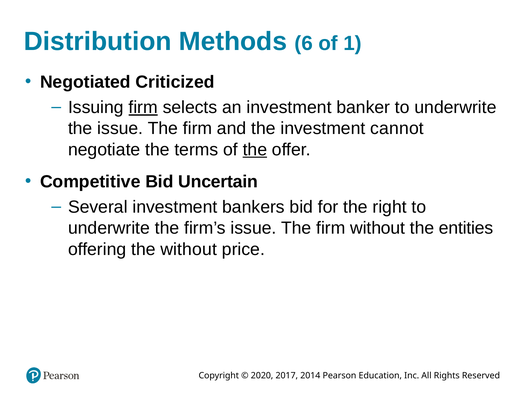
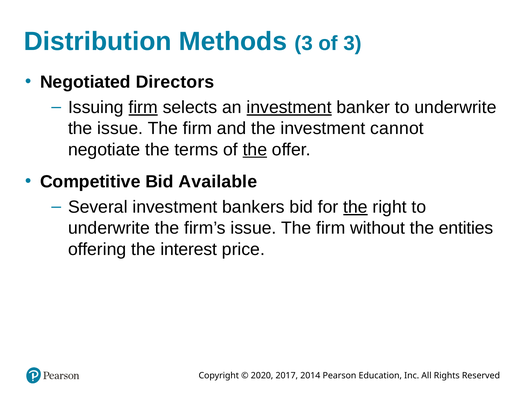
Methods 6: 6 -> 3
of 1: 1 -> 3
Criticized: Criticized -> Directors
investment at (289, 108) underline: none -> present
Uncertain: Uncertain -> Available
the at (355, 207) underline: none -> present
the without: without -> interest
